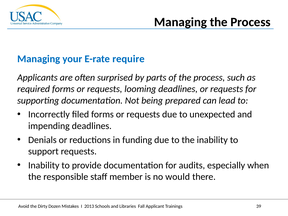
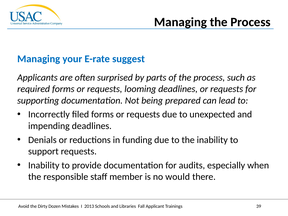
require: require -> suggest
